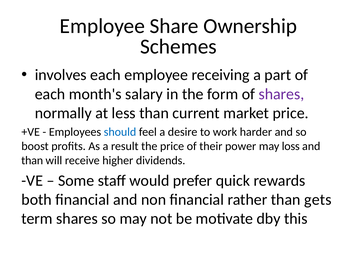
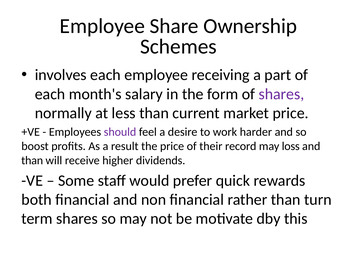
should colour: blue -> purple
power: power -> record
gets: gets -> turn
